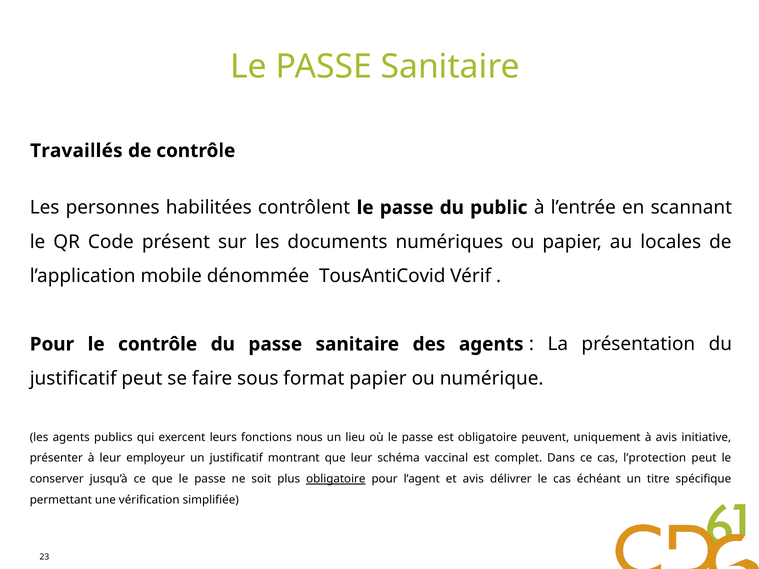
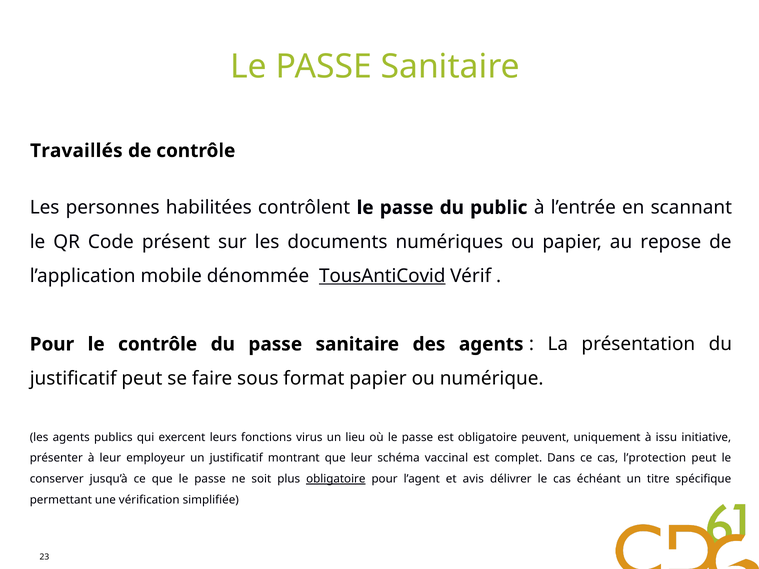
locales: locales -> repose
TousAntiCovid underline: none -> present
nous: nous -> virus
à avis: avis -> issu
